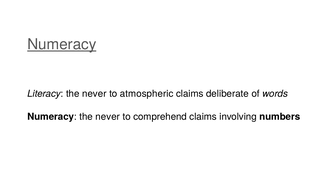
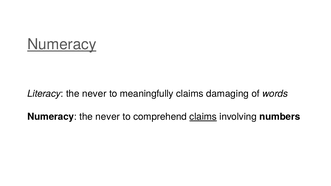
atmospheric: atmospheric -> meaningfully
deliberate: deliberate -> damaging
claims at (203, 117) underline: none -> present
